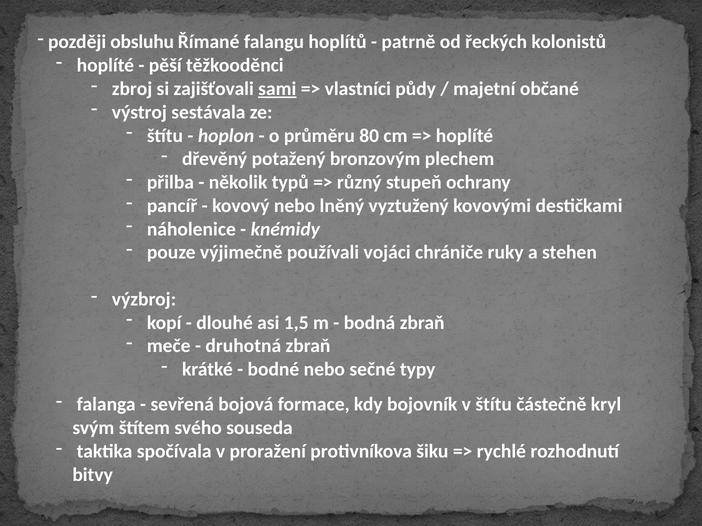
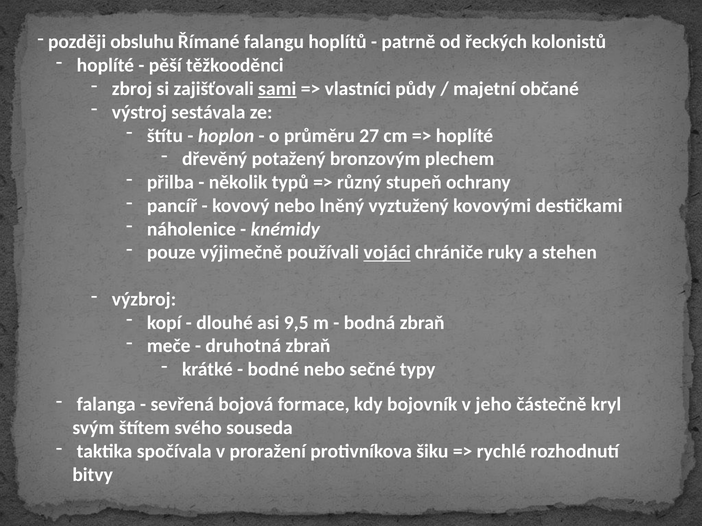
80: 80 -> 27
vojáci underline: none -> present
1,5: 1,5 -> 9,5
v štítu: štítu -> jeho
